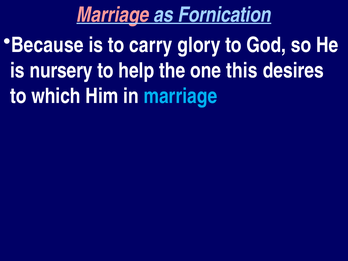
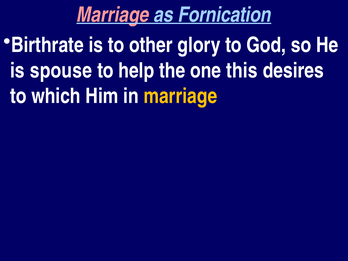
Because: Because -> Birthrate
carry: carry -> other
nursery: nursery -> spouse
marriage at (180, 96) colour: light blue -> yellow
